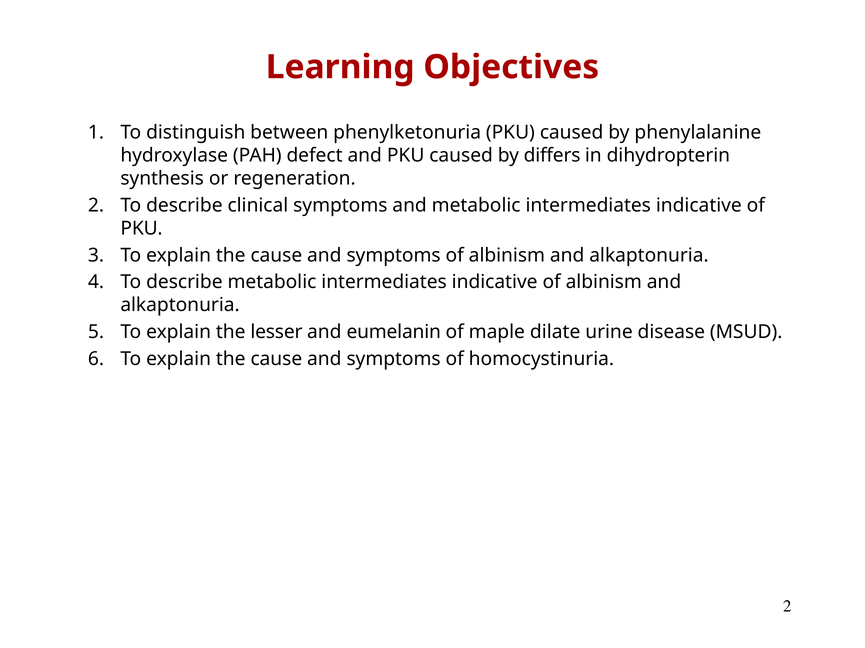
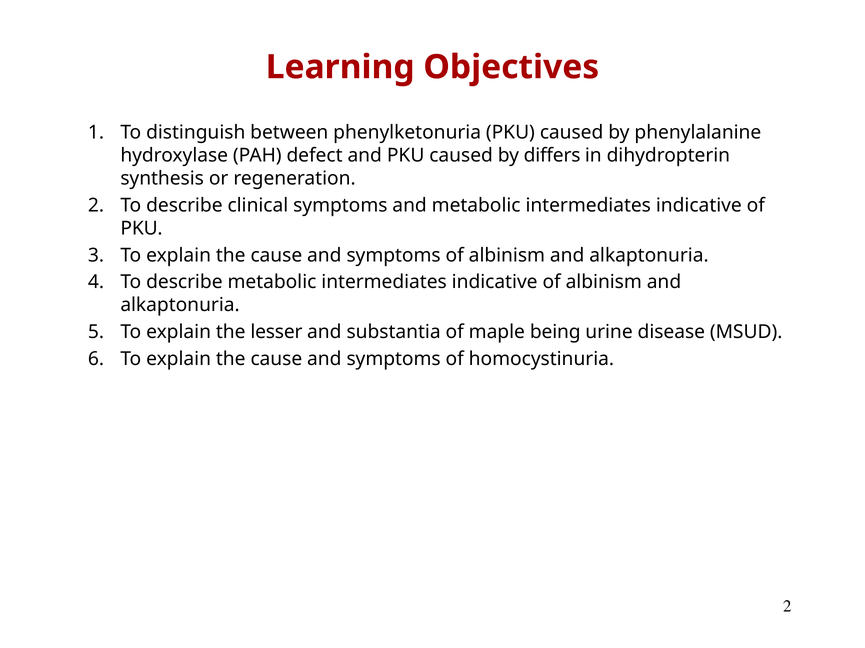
eumelanin: eumelanin -> substantia
dilate: dilate -> being
